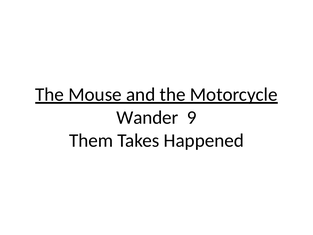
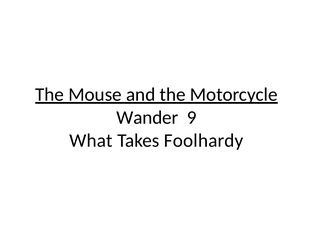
Them: Them -> What
Happened: Happened -> Foolhardy
